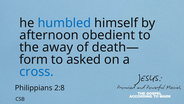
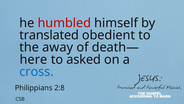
humbled colour: blue -> red
afternoon: afternoon -> translated
form: form -> here
